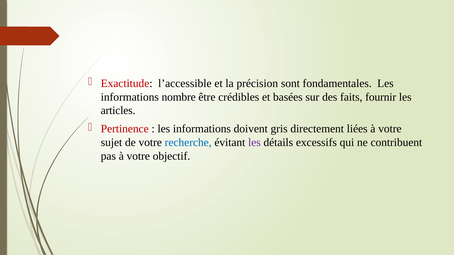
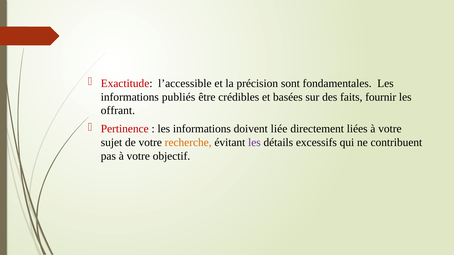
nombre: nombre -> publiés
articles: articles -> offrant
gris: gris -> liée
recherche colour: blue -> orange
